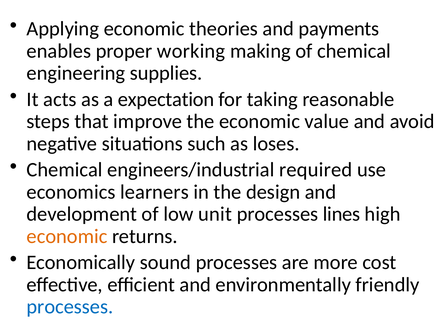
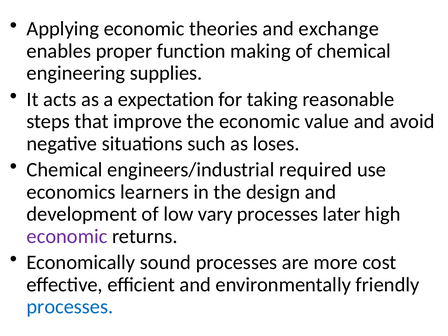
payments: payments -> exchange
working: working -> function
unit: unit -> vary
lines: lines -> later
economic at (67, 236) colour: orange -> purple
